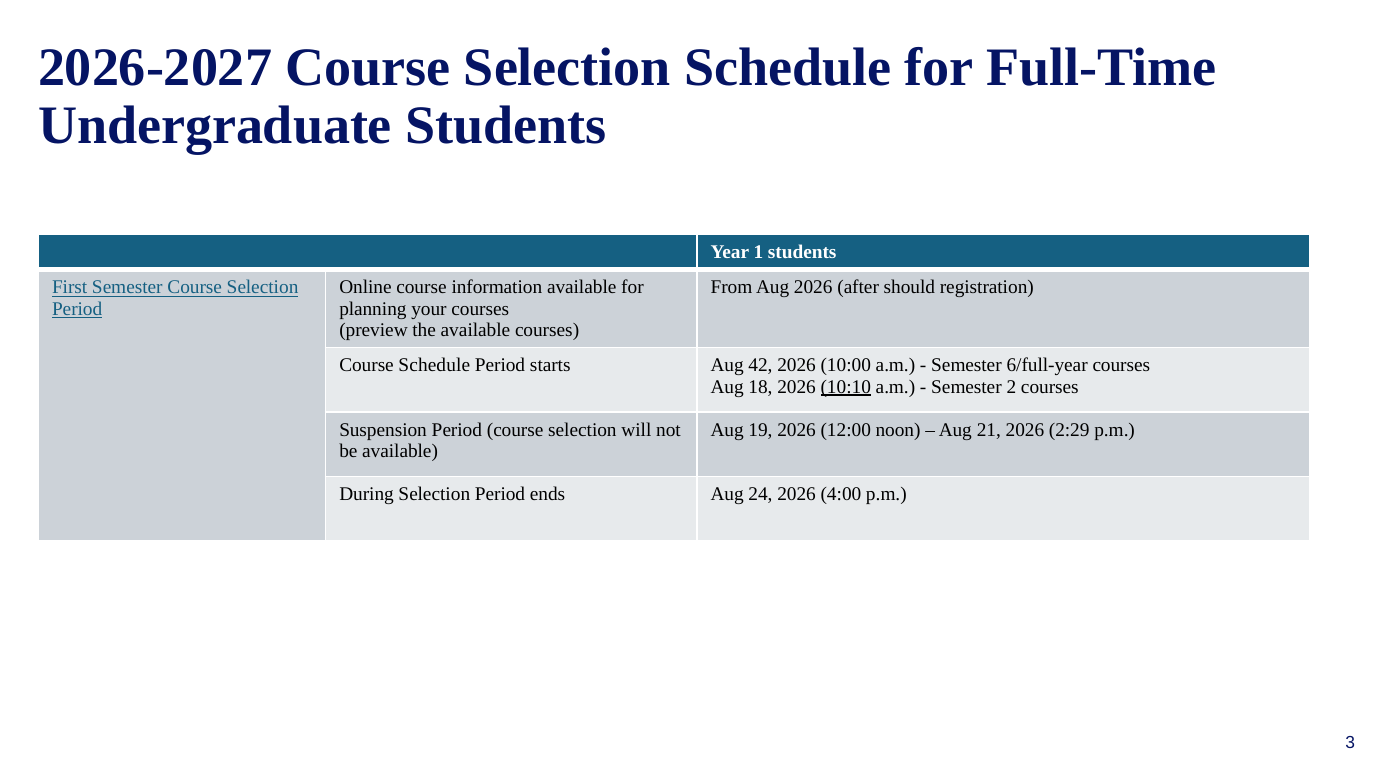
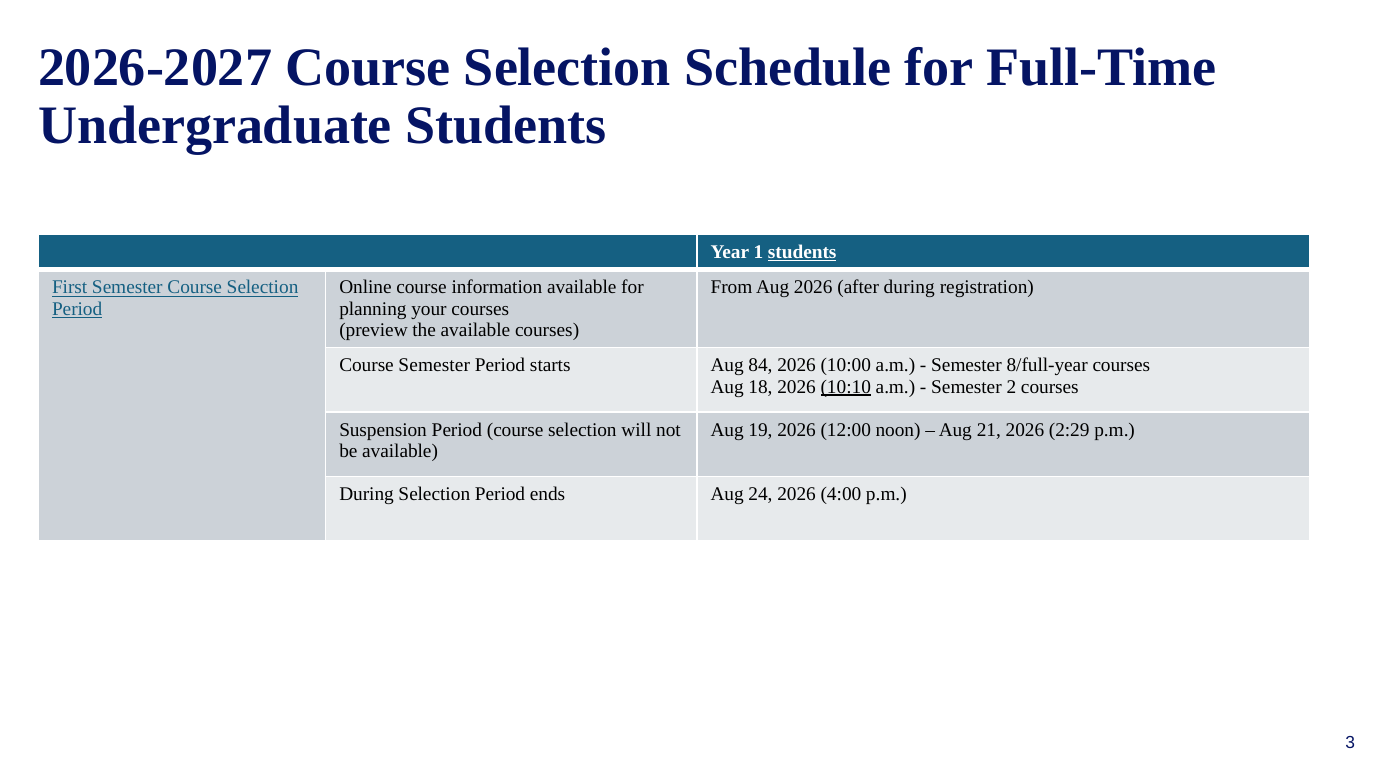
students at (802, 252) underline: none -> present
after should: should -> during
Course Schedule: Schedule -> Semester
42: 42 -> 84
6/full-year: 6/full-year -> 8/full-year
